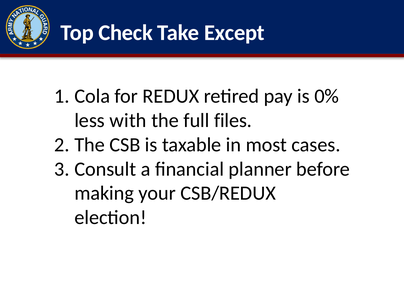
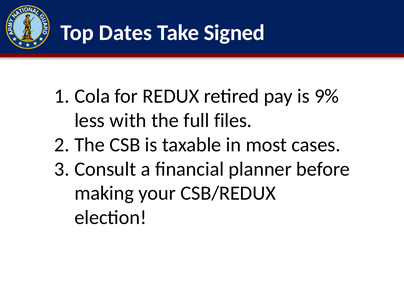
Check: Check -> Dates
Except: Except -> Signed
0%: 0% -> 9%
